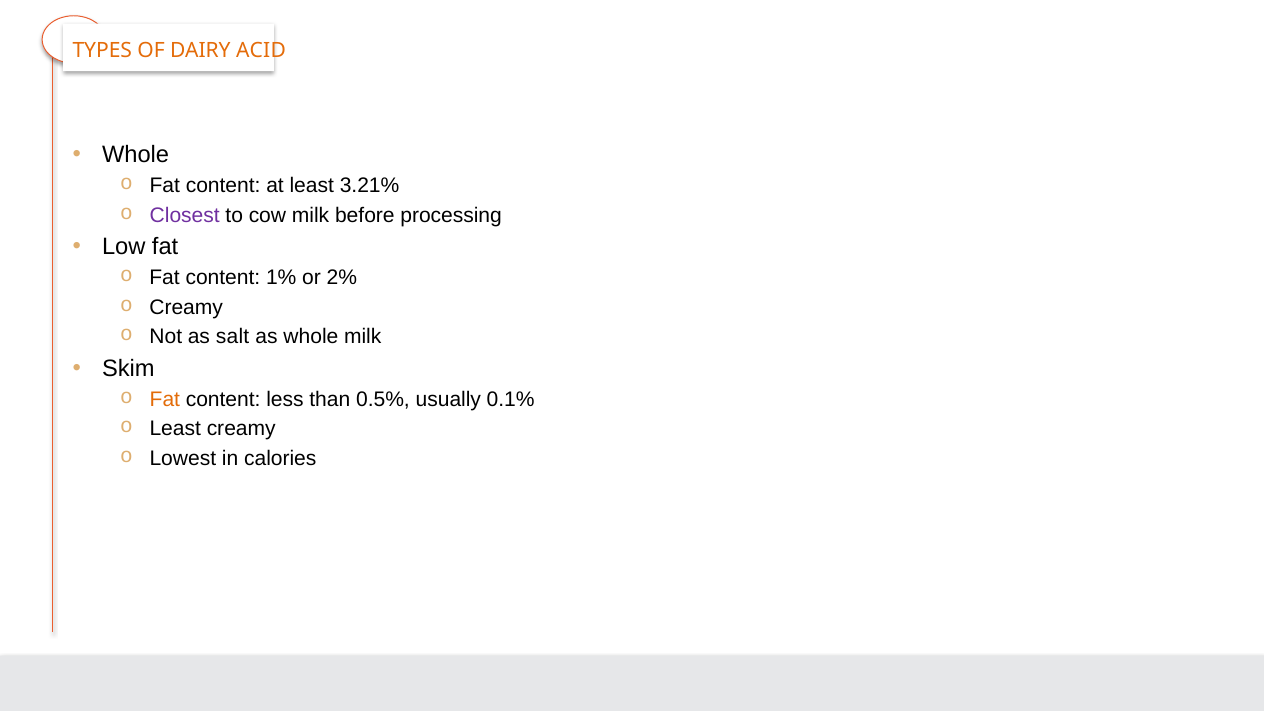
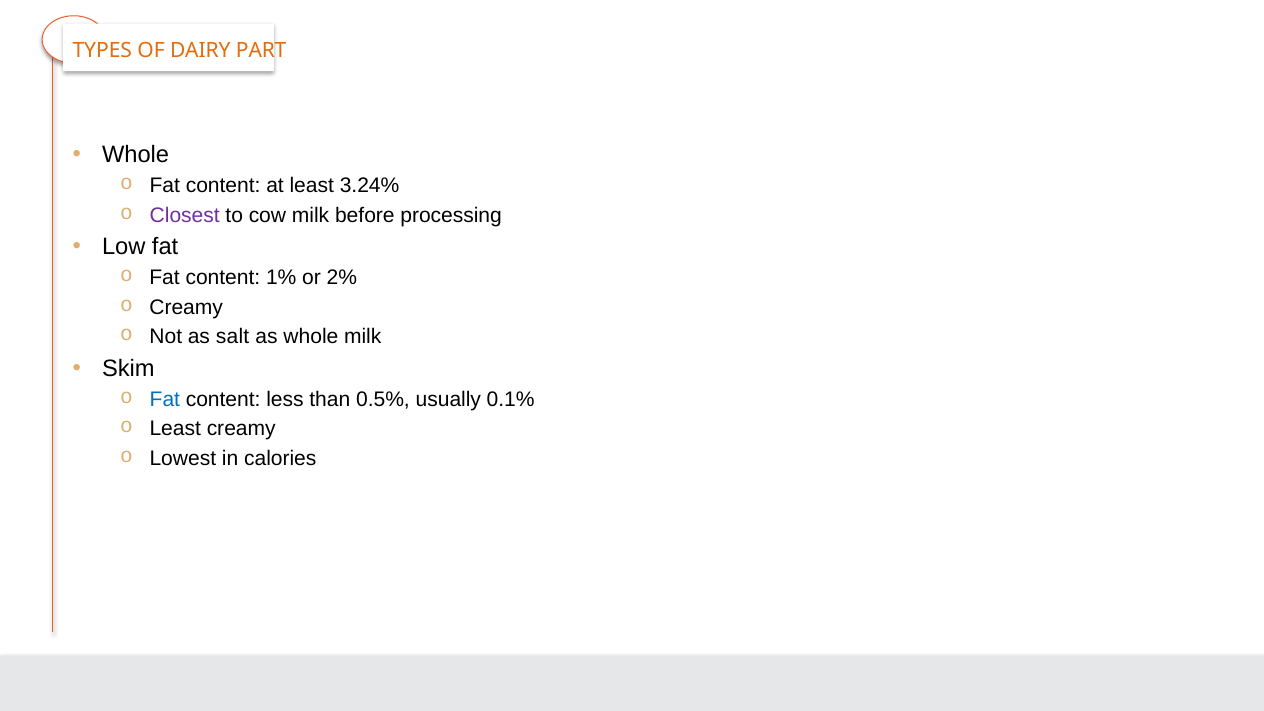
ACID: ACID -> PART
3.21%: 3.21% -> 3.24%
Fat at (165, 399) colour: orange -> blue
